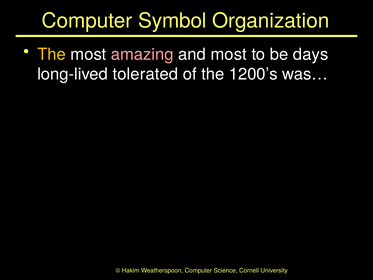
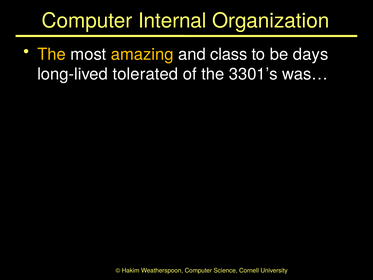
Symbol: Symbol -> Internal
amazing colour: pink -> yellow
and most: most -> class
1200’s: 1200’s -> 3301’s
